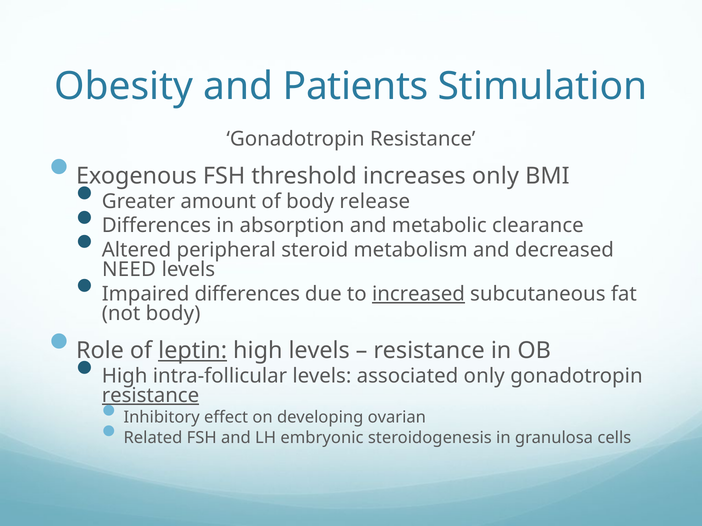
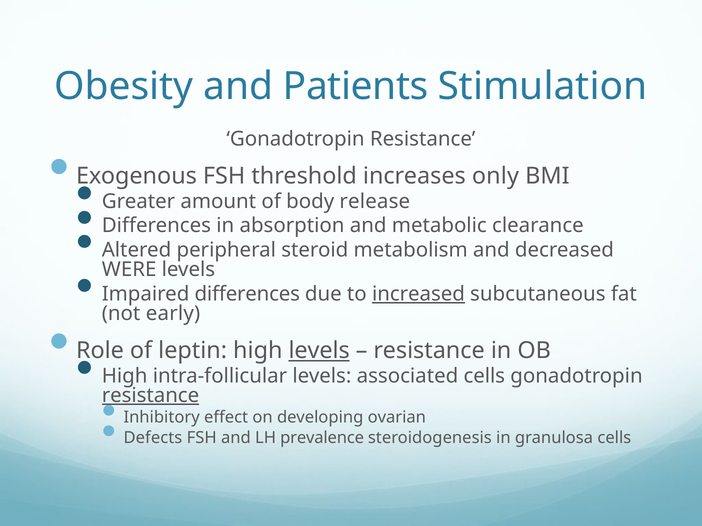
NEED: NEED -> WERE
not body: body -> early
leptin underline: present -> none
levels at (319, 351) underline: none -> present
associated only: only -> cells
Related: Related -> Defects
embryonic: embryonic -> prevalence
